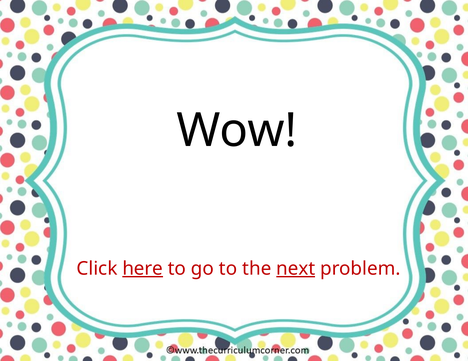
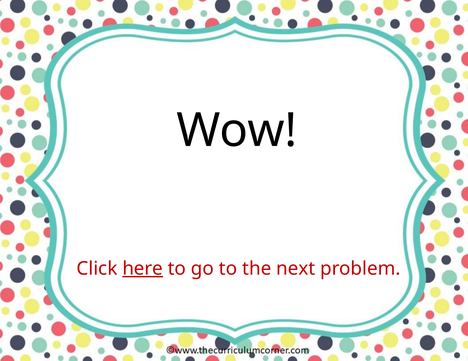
next underline: present -> none
